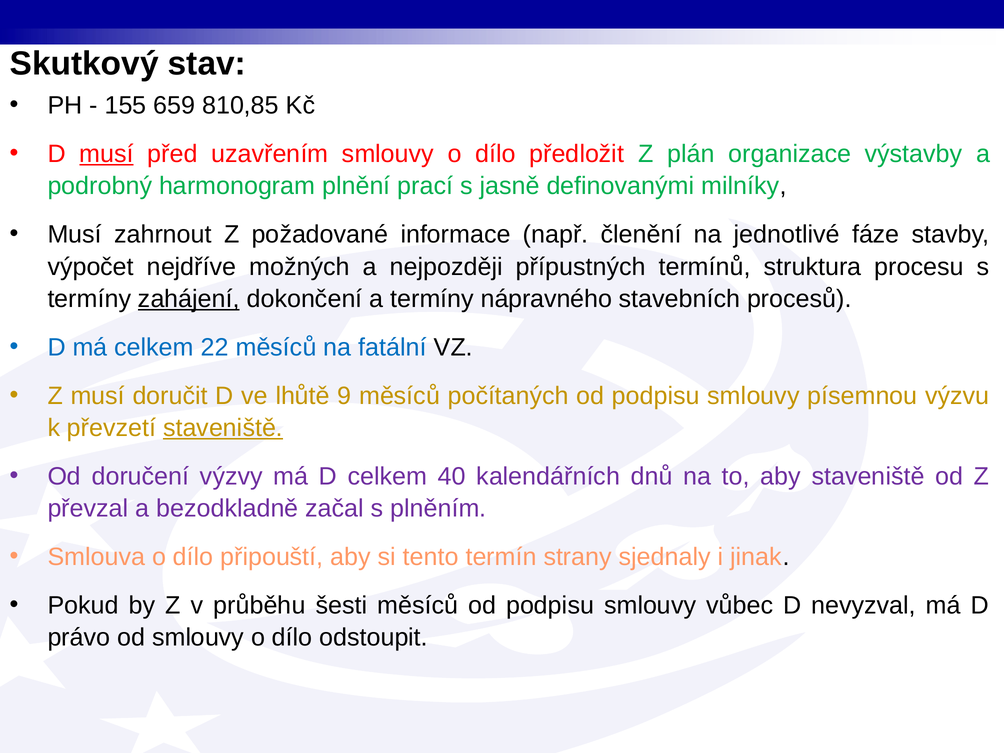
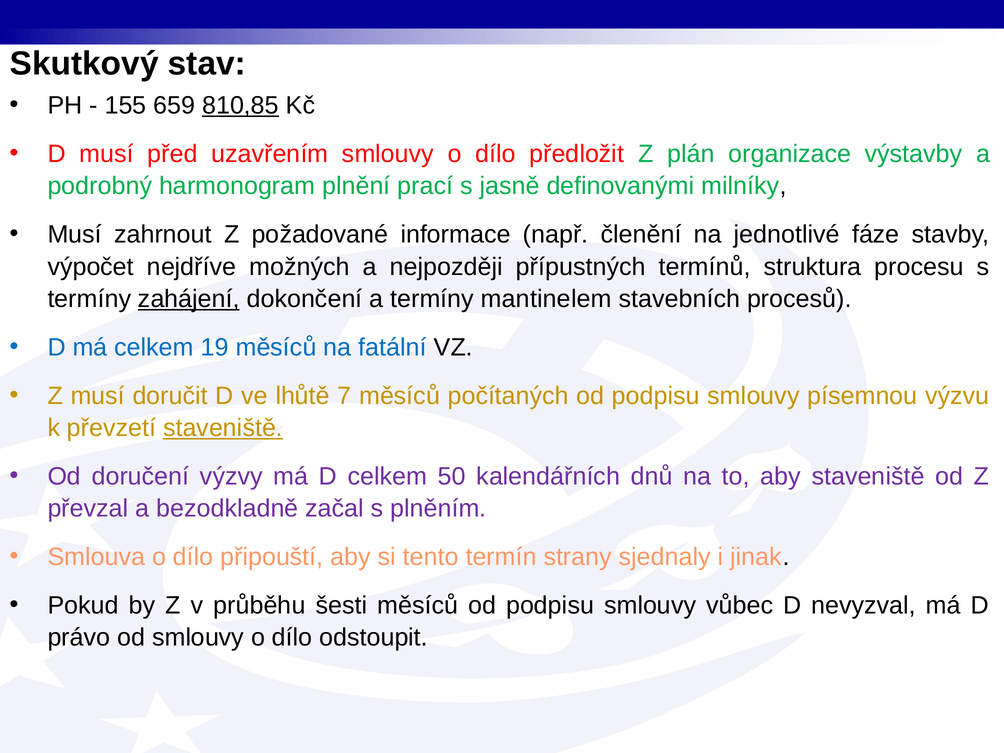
810,85 underline: none -> present
musí at (107, 154) underline: present -> none
nápravného: nápravného -> mantinelem
22: 22 -> 19
9: 9 -> 7
40: 40 -> 50
